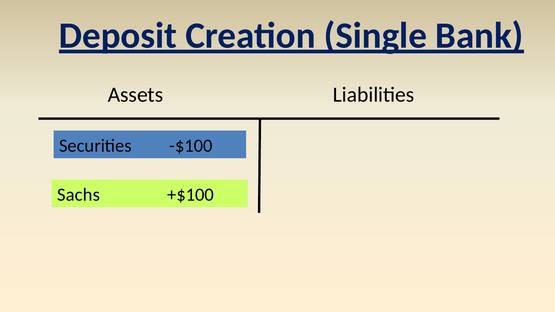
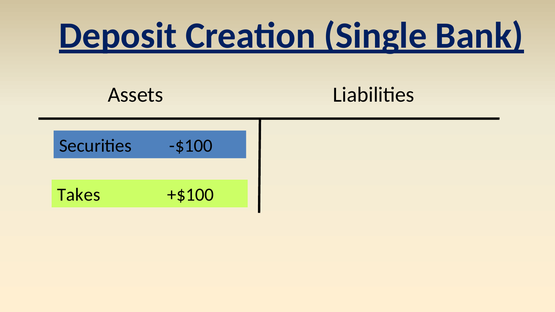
Sachs: Sachs -> Takes
